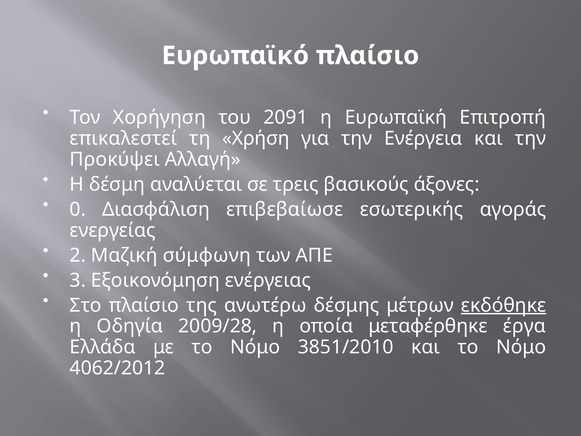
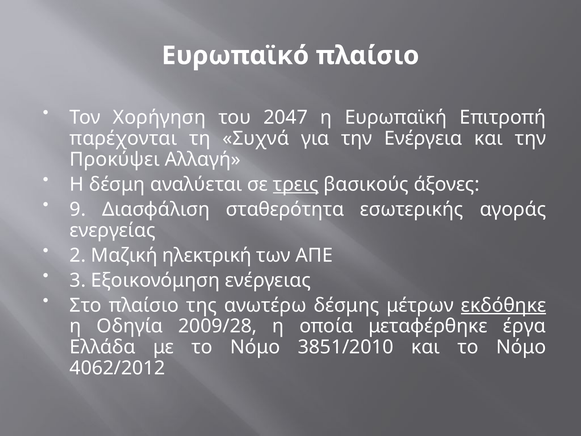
2091: 2091 -> 2047
επικαλεστεί: επικαλεστεί -> παρέχονται
Χρήση: Χρήση -> Συχνά
τρεις underline: none -> present
0: 0 -> 9
επιβεβαίωσε: επιβεβαίωσε -> σταθερότητα
σύμφωνη: σύμφωνη -> ηλεκτρική
